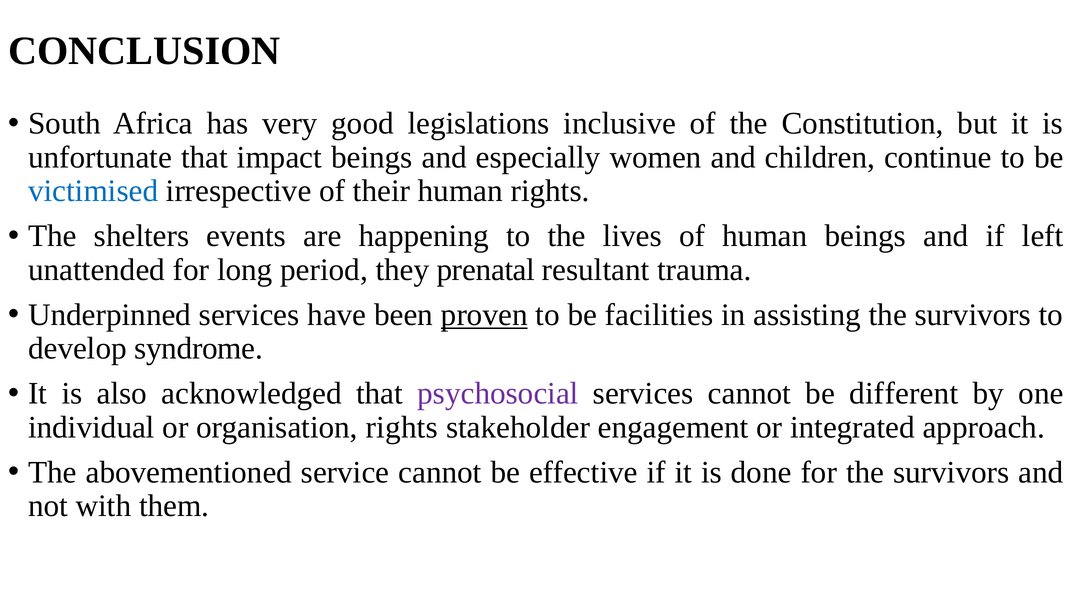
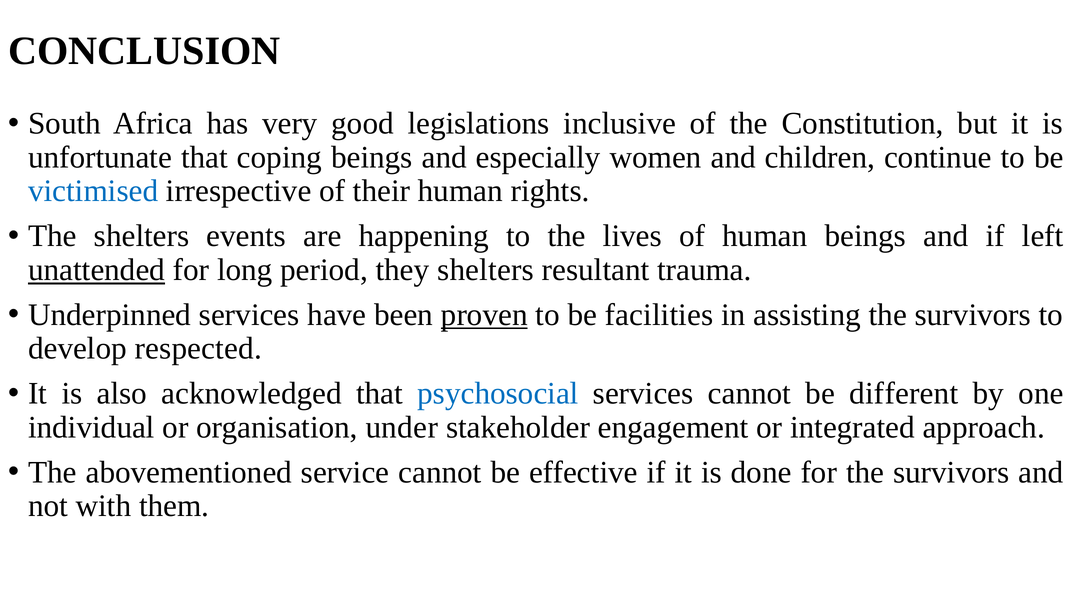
impact: impact -> coping
unattended underline: none -> present
they prenatal: prenatal -> shelters
syndrome: syndrome -> respected
psychosocial colour: purple -> blue
organisation rights: rights -> under
